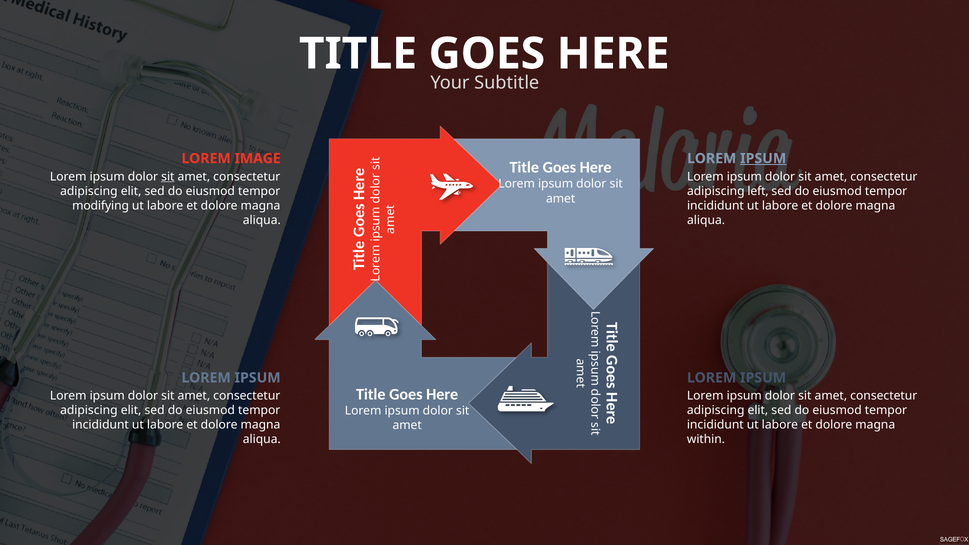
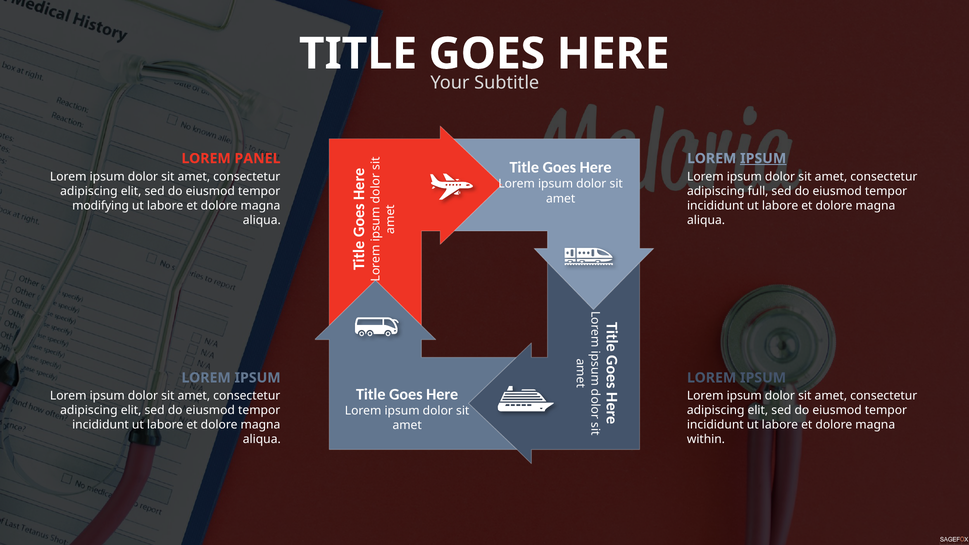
IMAGE: IMAGE -> PANEL
sit at (168, 177) underline: present -> none
left: left -> full
